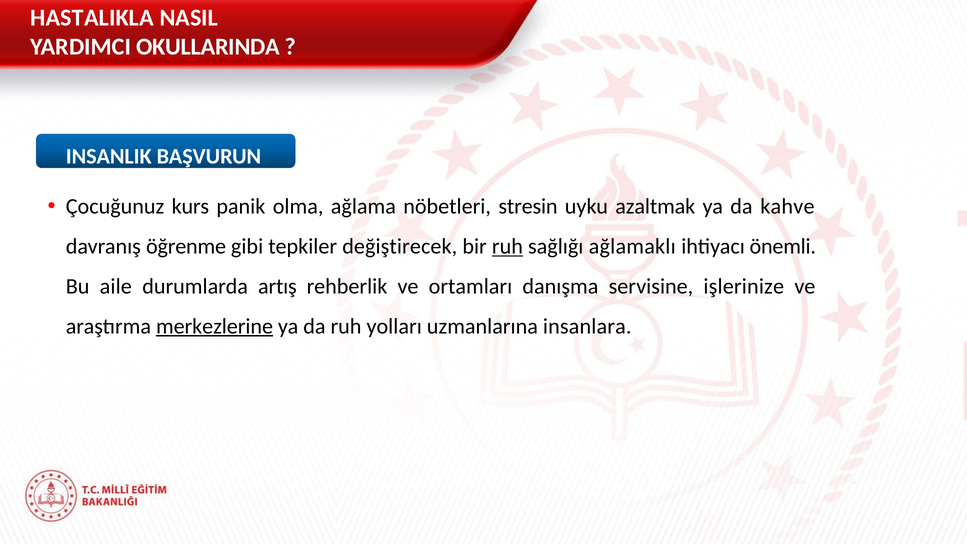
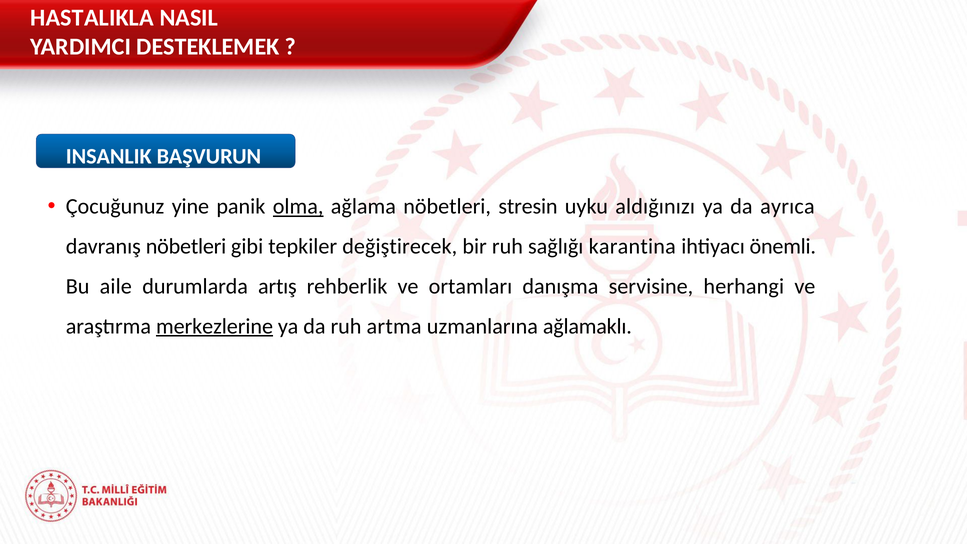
OKULLARINDA: OKULLARINDA -> DESTEKLEMEK
kurs: kurs -> yine
olma underline: none -> present
azaltmak: azaltmak -> aldığınızı
kahve: kahve -> ayrıca
davranış öğrenme: öğrenme -> nöbetleri
ruh at (507, 246) underline: present -> none
ağlamaklı: ağlamaklı -> karantina
işlerinize: işlerinize -> herhangi
yolları: yolları -> artma
insanlara: insanlara -> ağlamaklı
